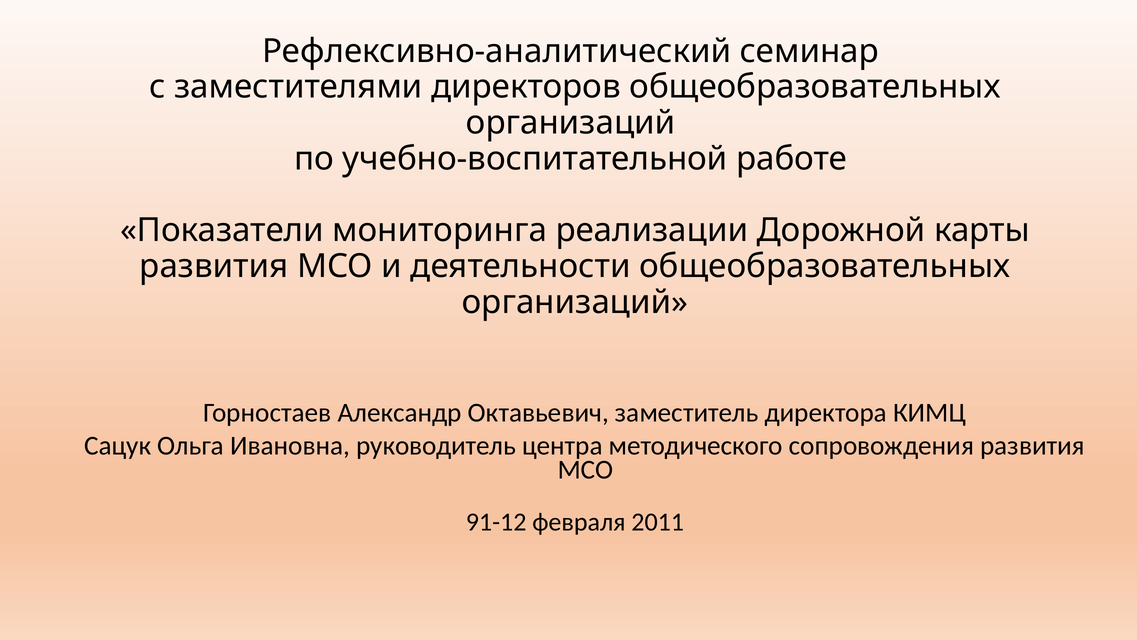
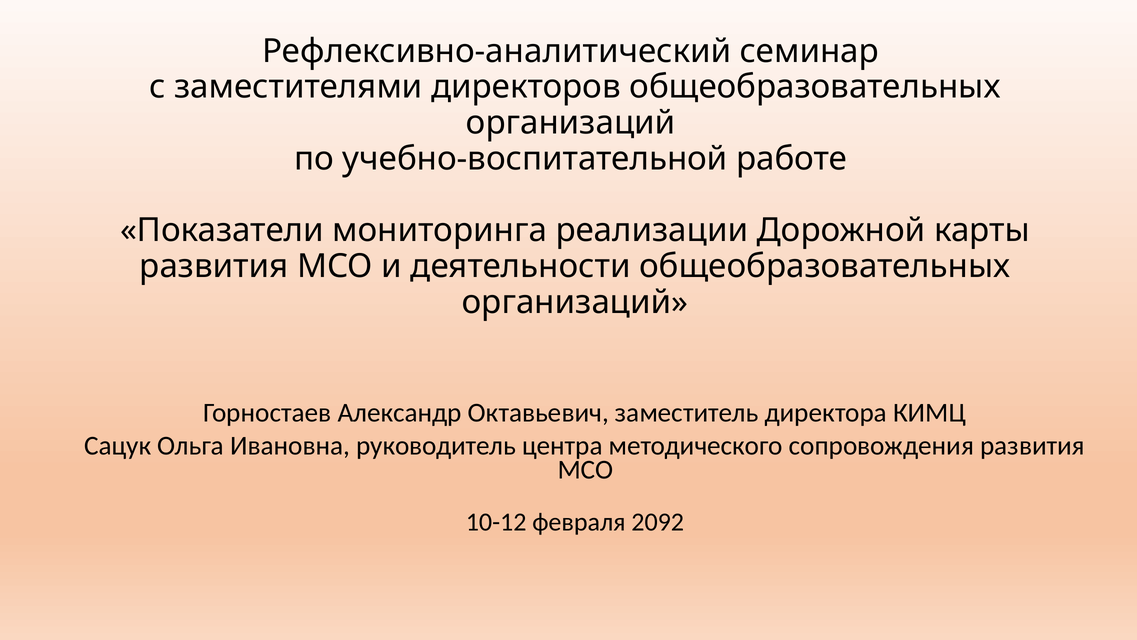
91-12: 91-12 -> 10-12
2011: 2011 -> 2092
